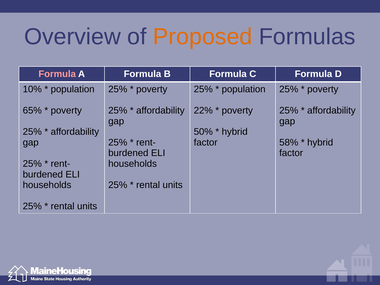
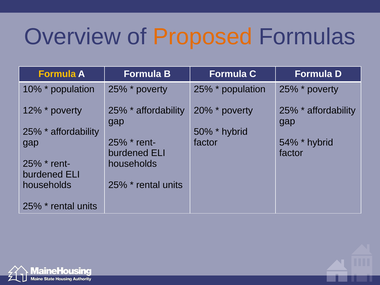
Formula at (57, 74) colour: pink -> yellow
65%: 65% -> 12%
22%: 22% -> 20%
58%: 58% -> 54%
